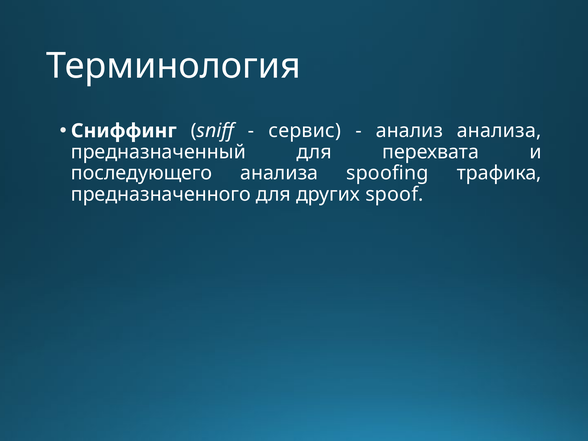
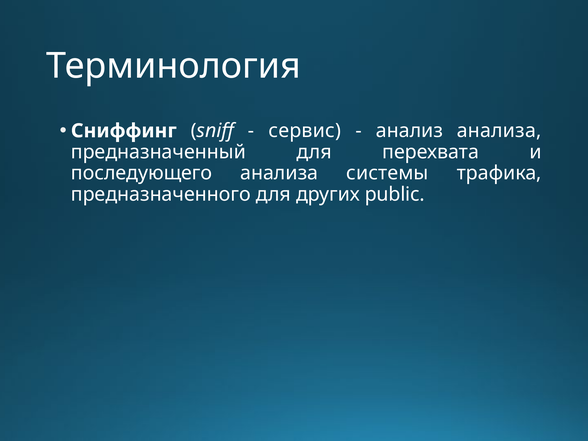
spoofing: spoofing -> системы
spoof: spoof -> public
